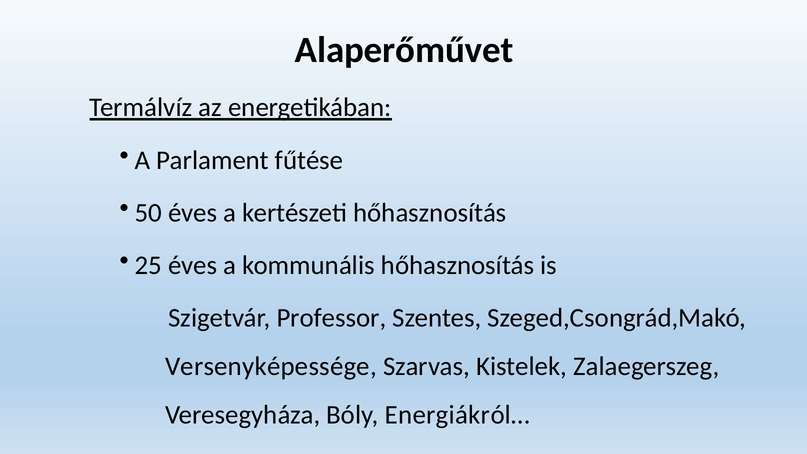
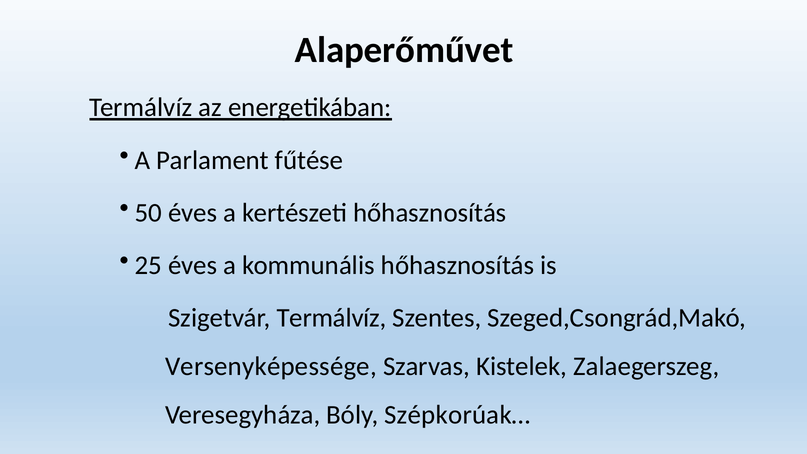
Szigetvár Professor: Professor -> Termálvíz
Energiákról…: Energiákról… -> Szépkorúak…
